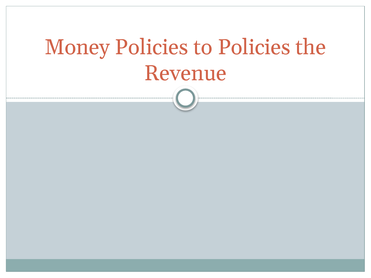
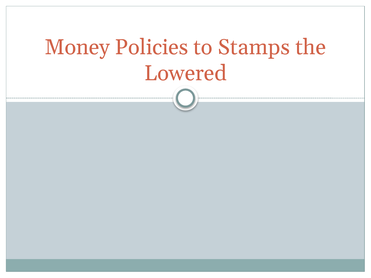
to Policies: Policies -> Stamps
Revenue: Revenue -> Lowered
